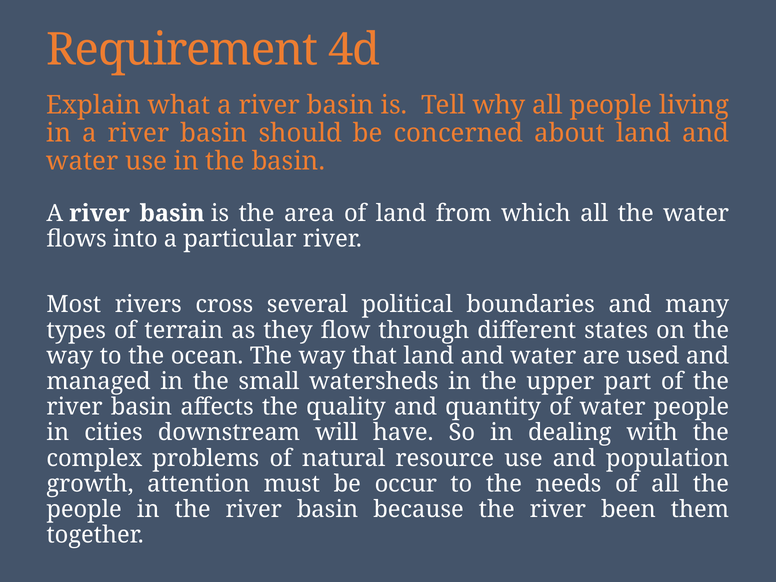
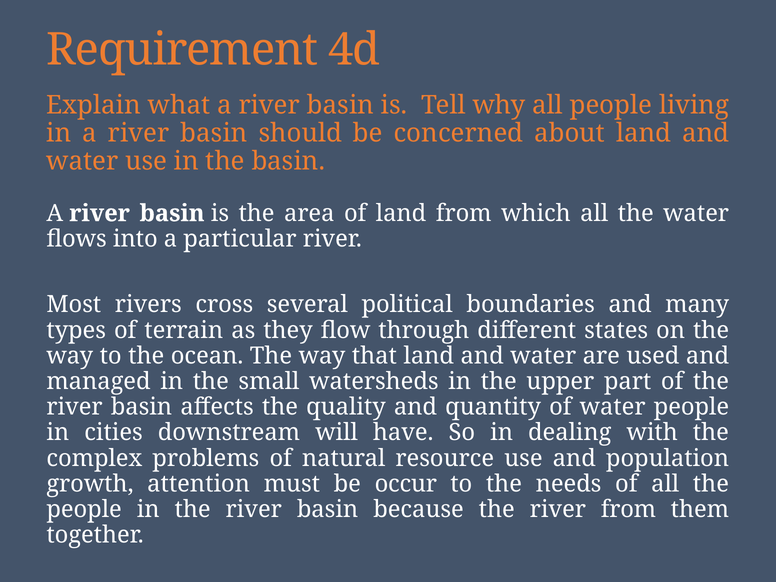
river been: been -> from
